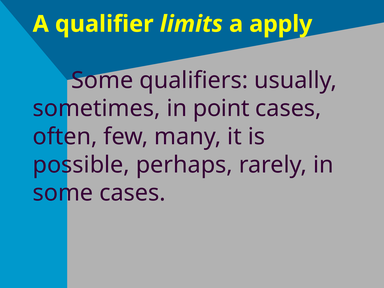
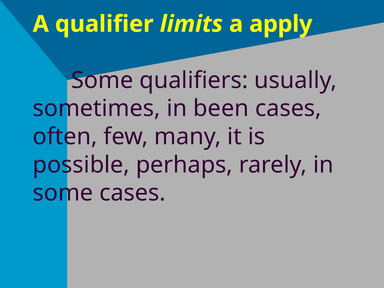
point: point -> been
